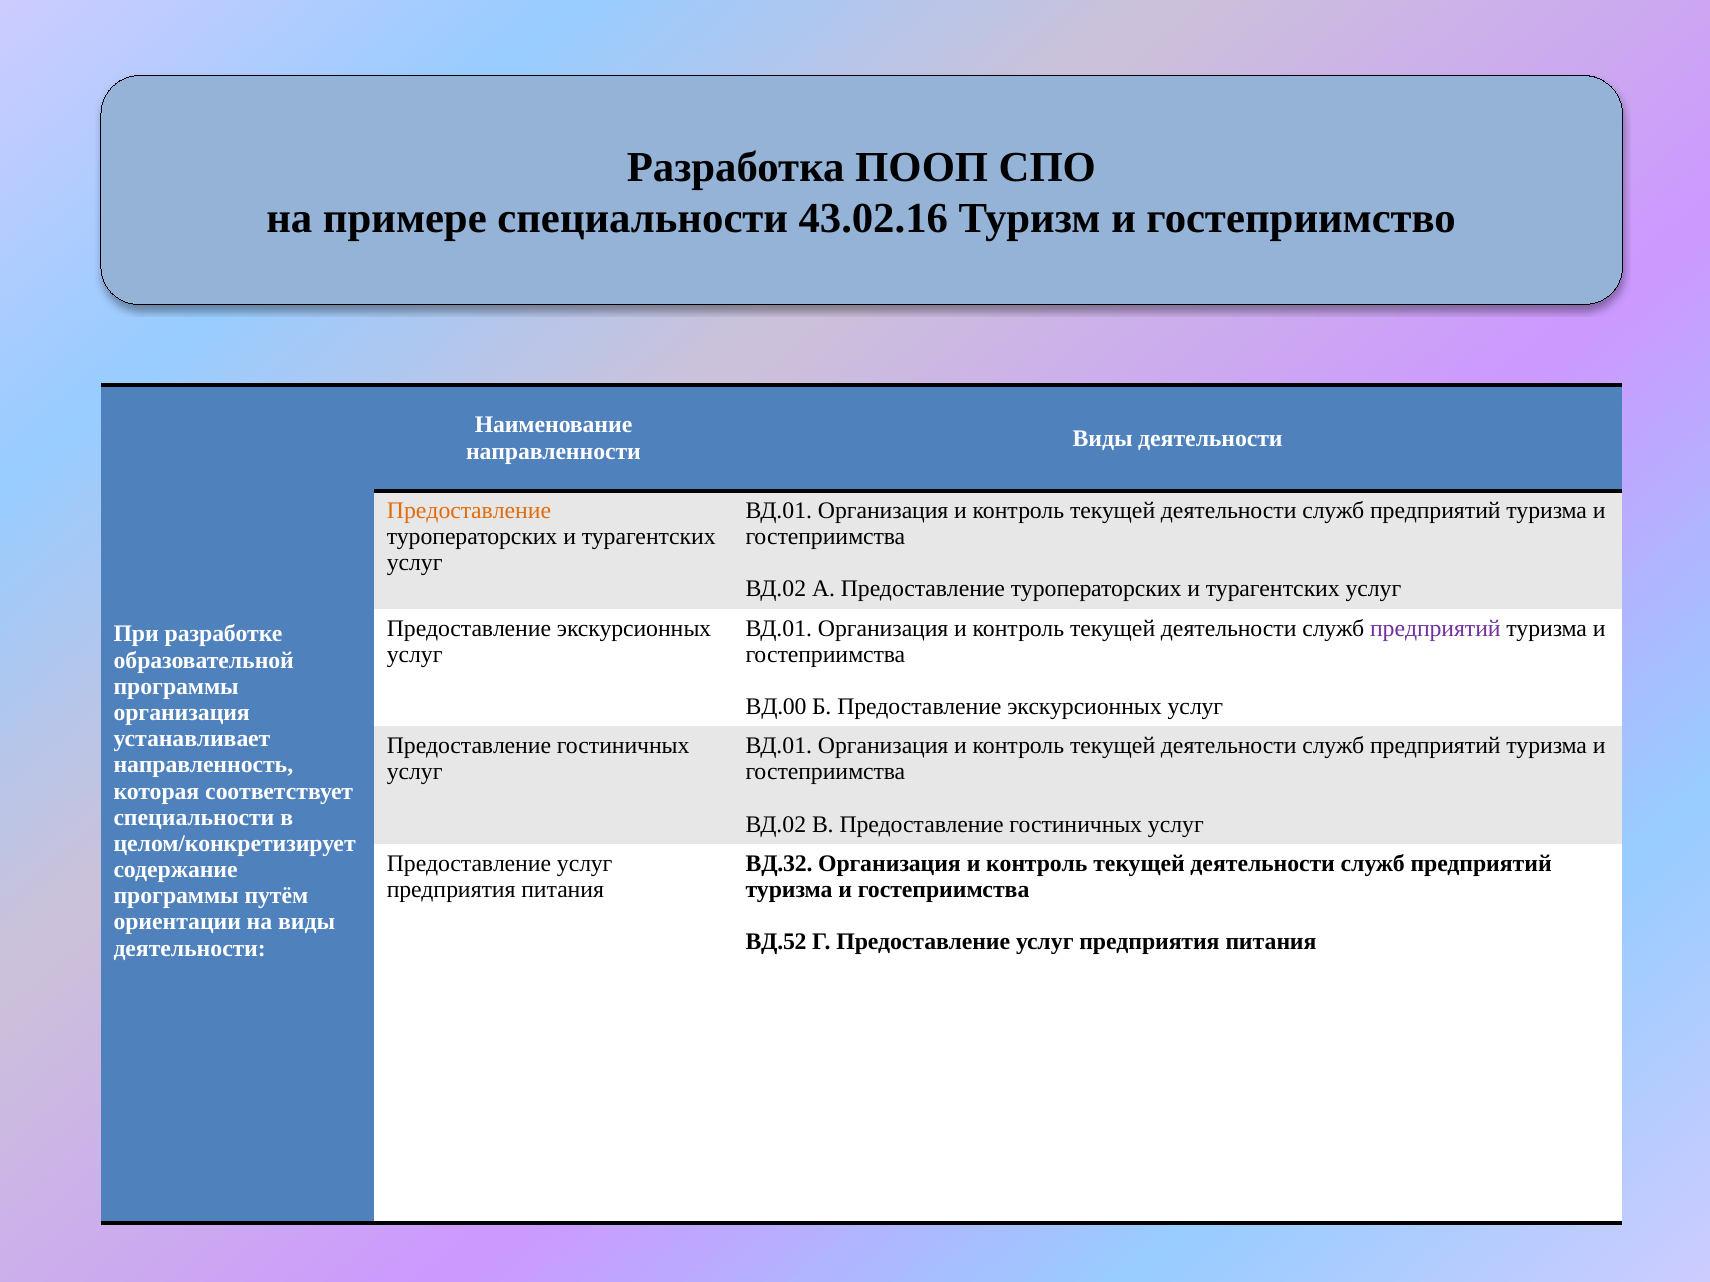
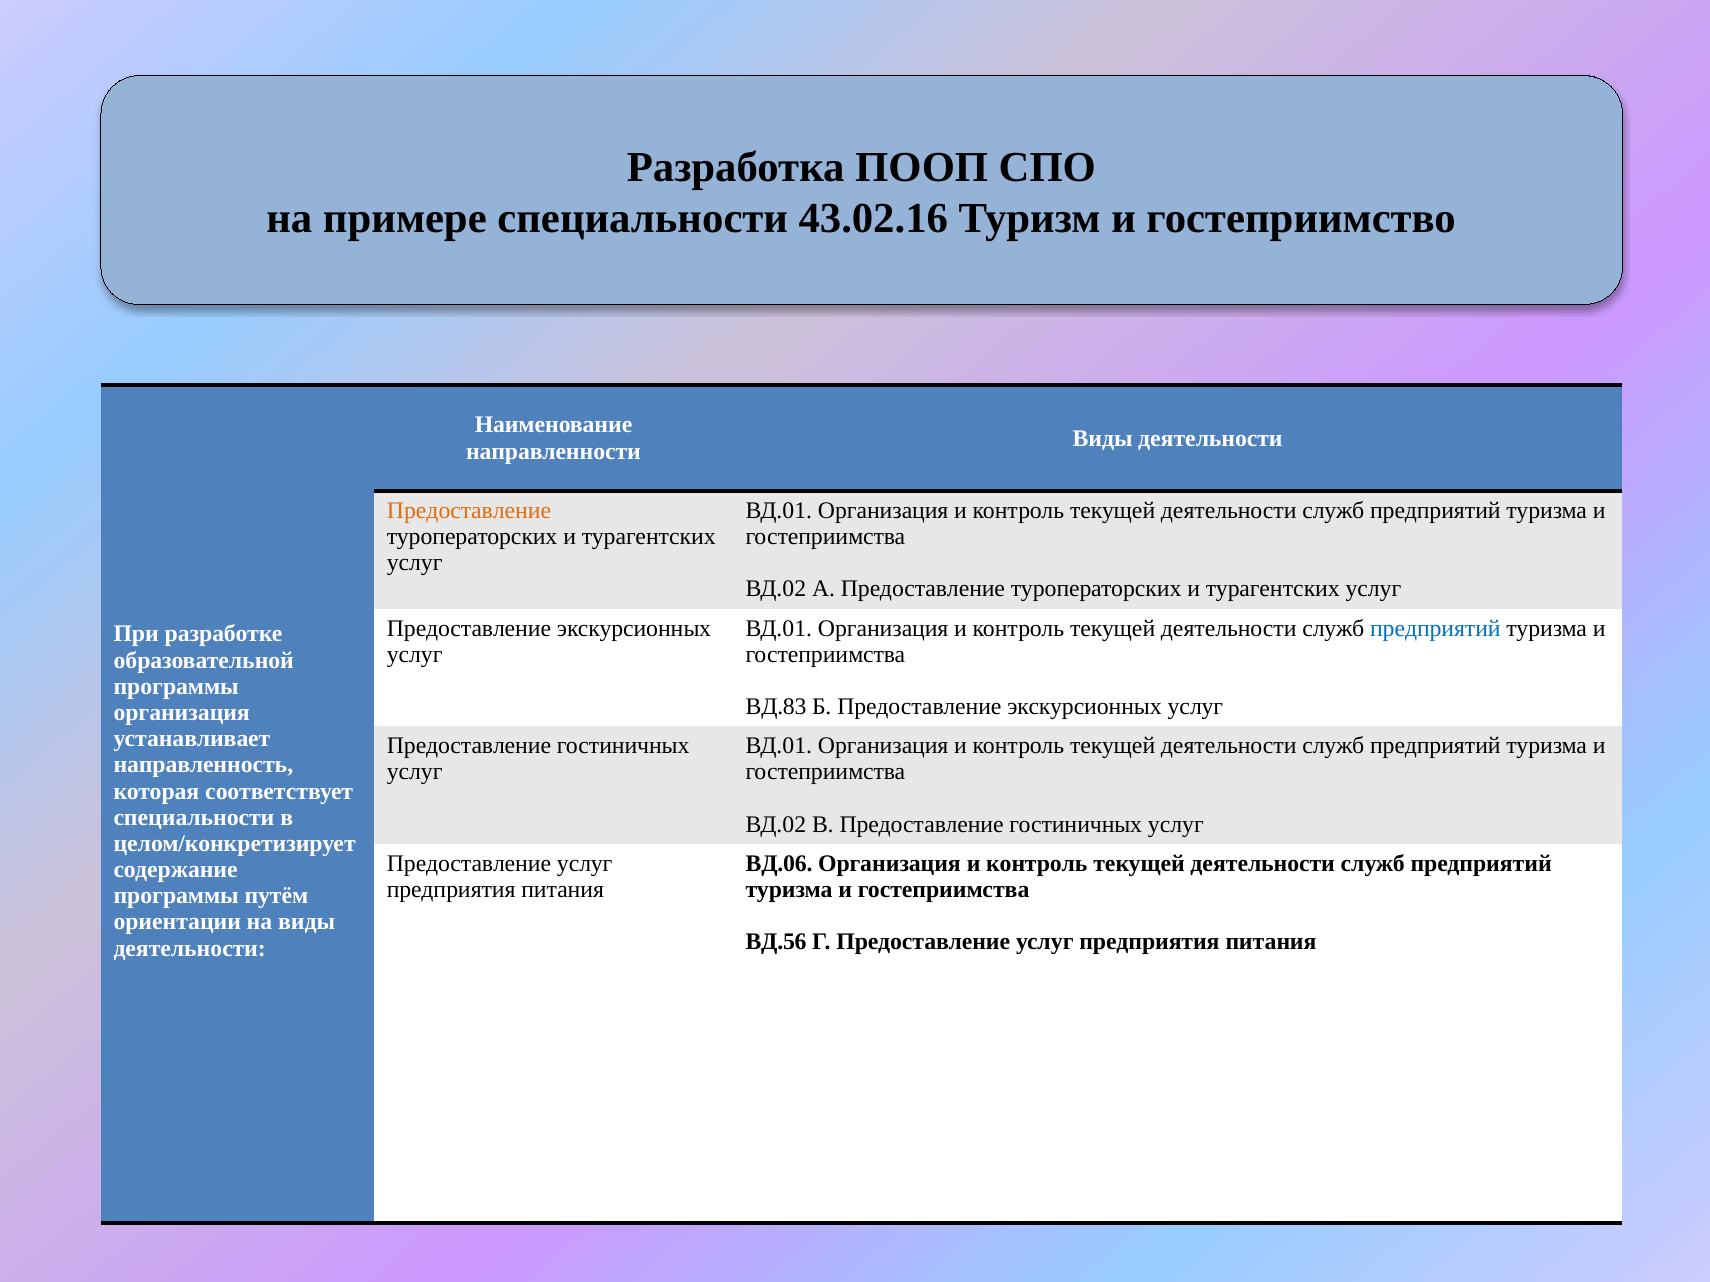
предприятий at (1435, 628) colour: purple -> blue
ВД.00: ВД.00 -> ВД.83
ВД.32: ВД.32 -> ВД.06
ВД.52: ВД.52 -> ВД.56
